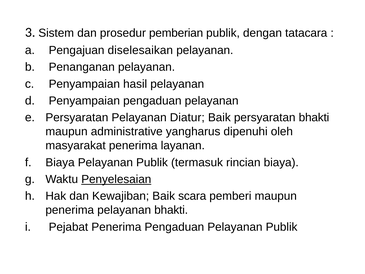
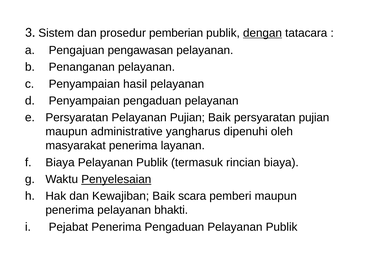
dengan underline: none -> present
diselesaikan: diselesaikan -> pengawasan
Pelayanan Diatur: Diatur -> Pujian
persyaratan bhakti: bhakti -> pujian
